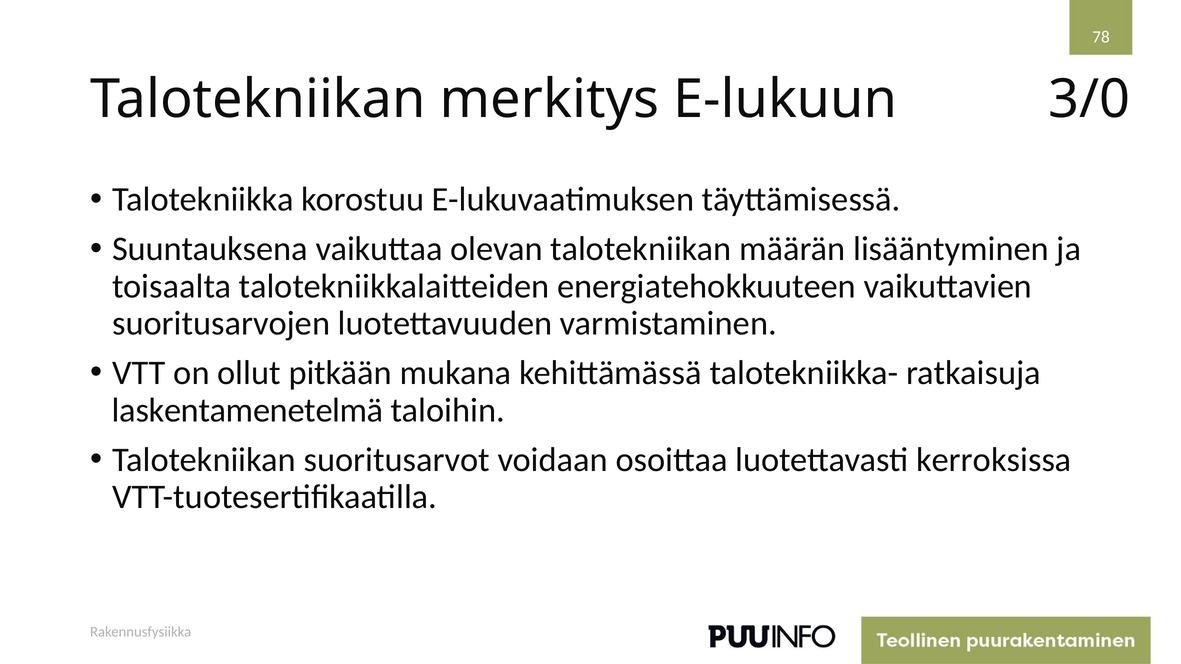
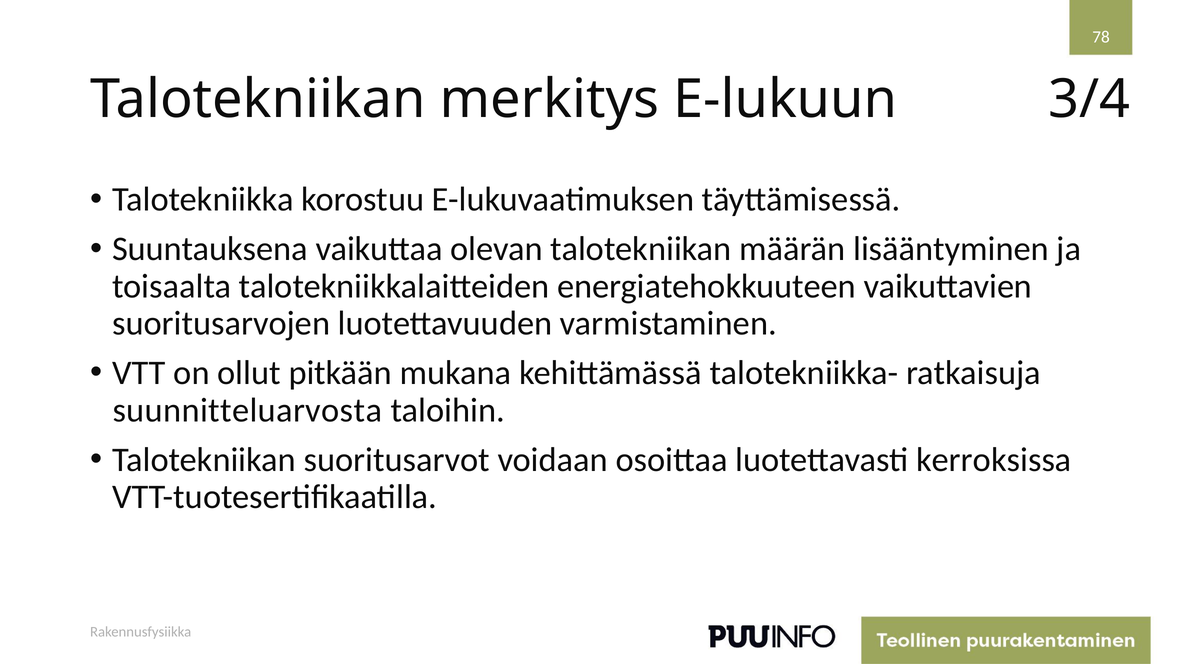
3/0: 3/0 -> 3/4
laskentamenetelmä: laskentamenetelmä -> suunnitteluarvosta
